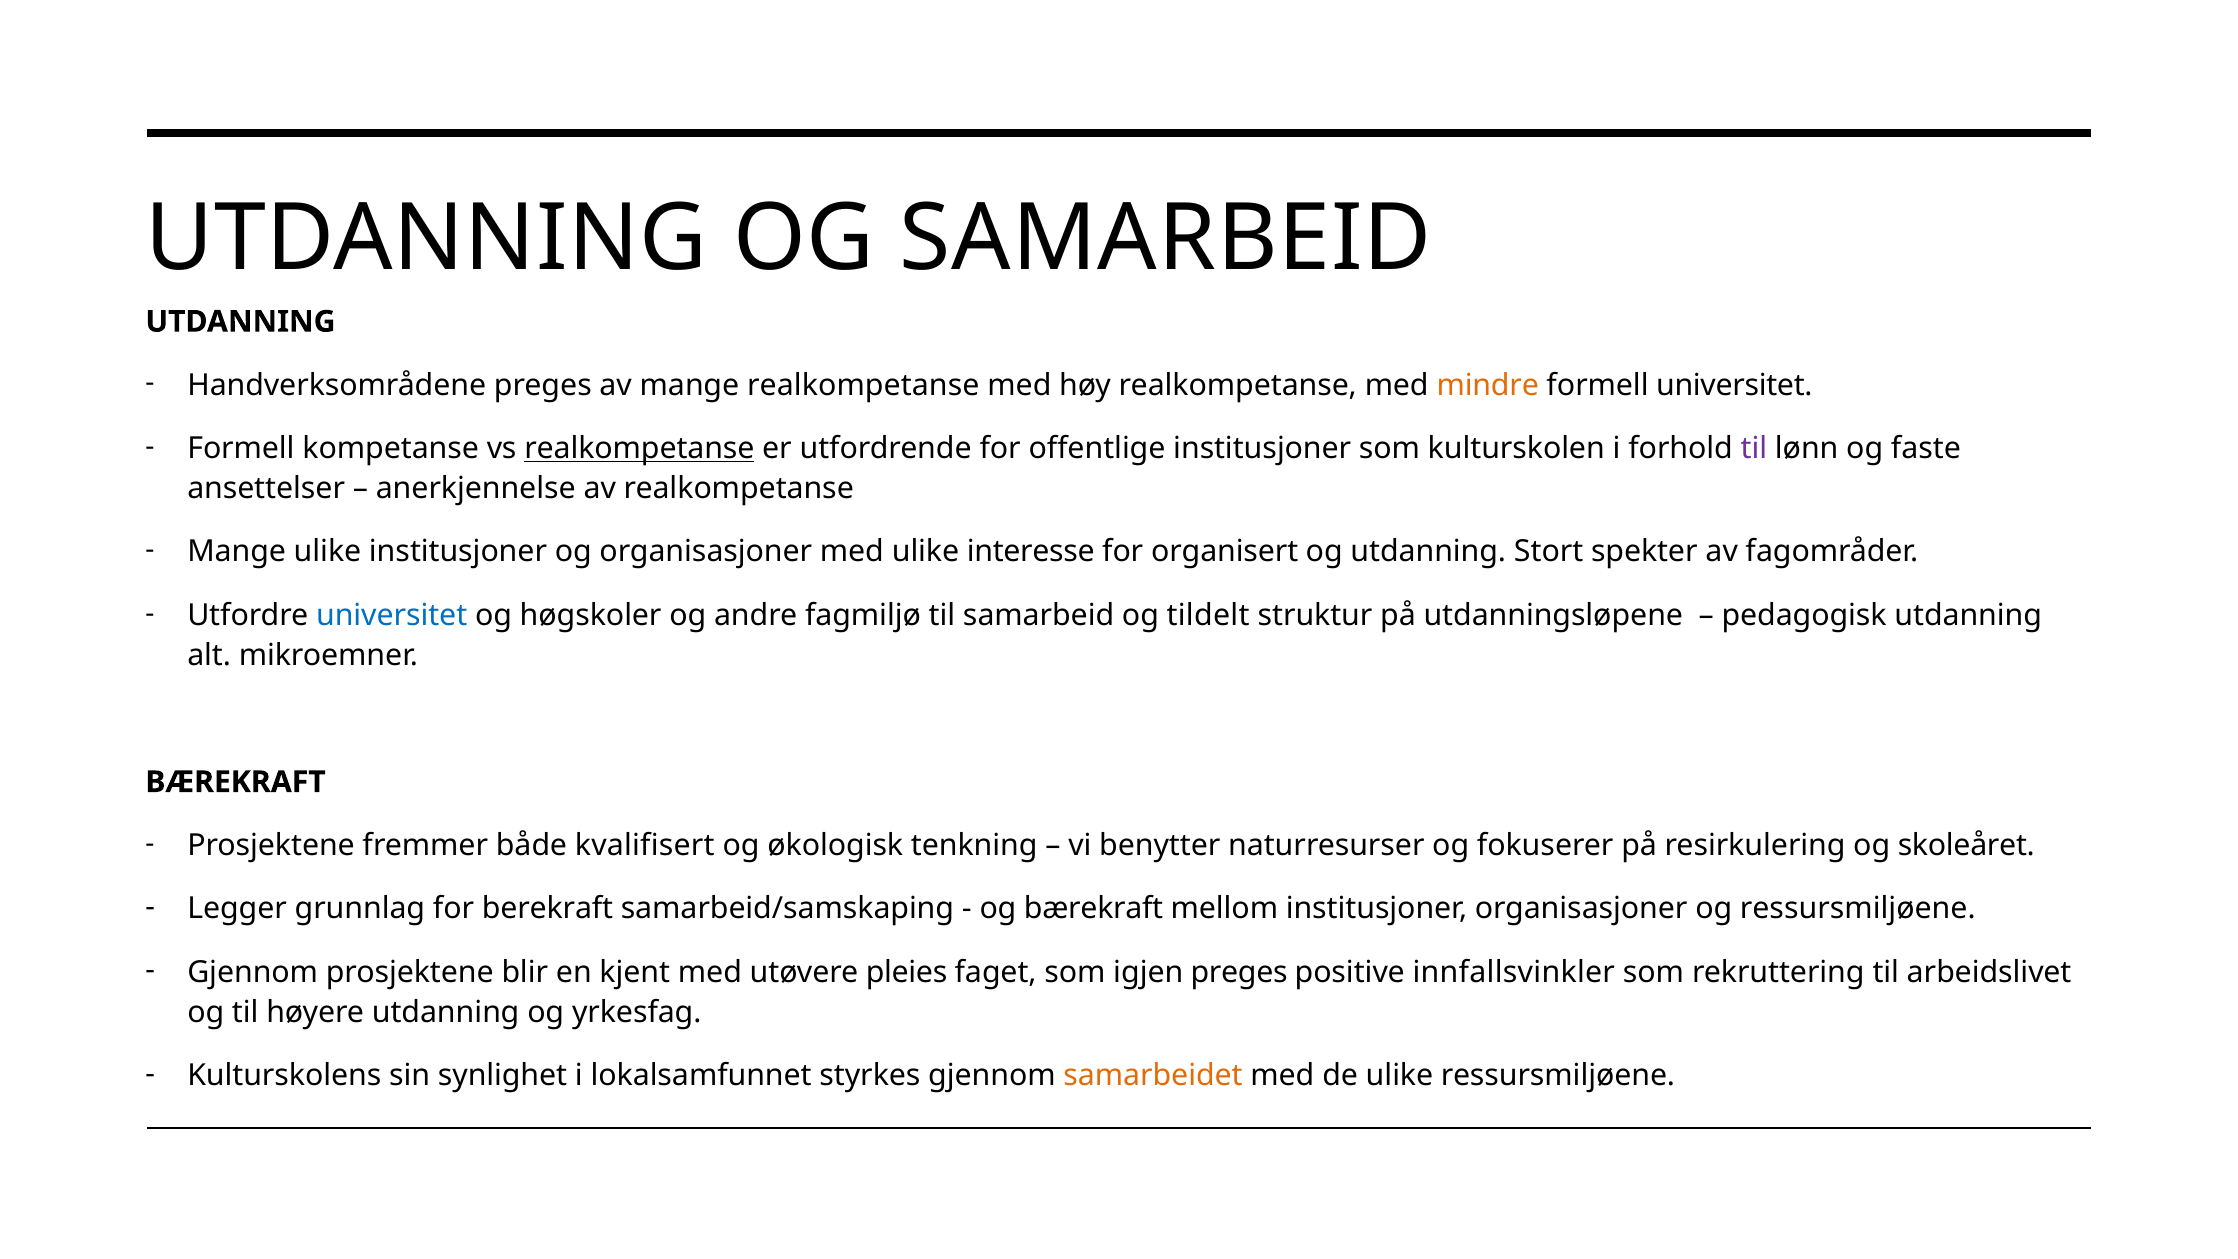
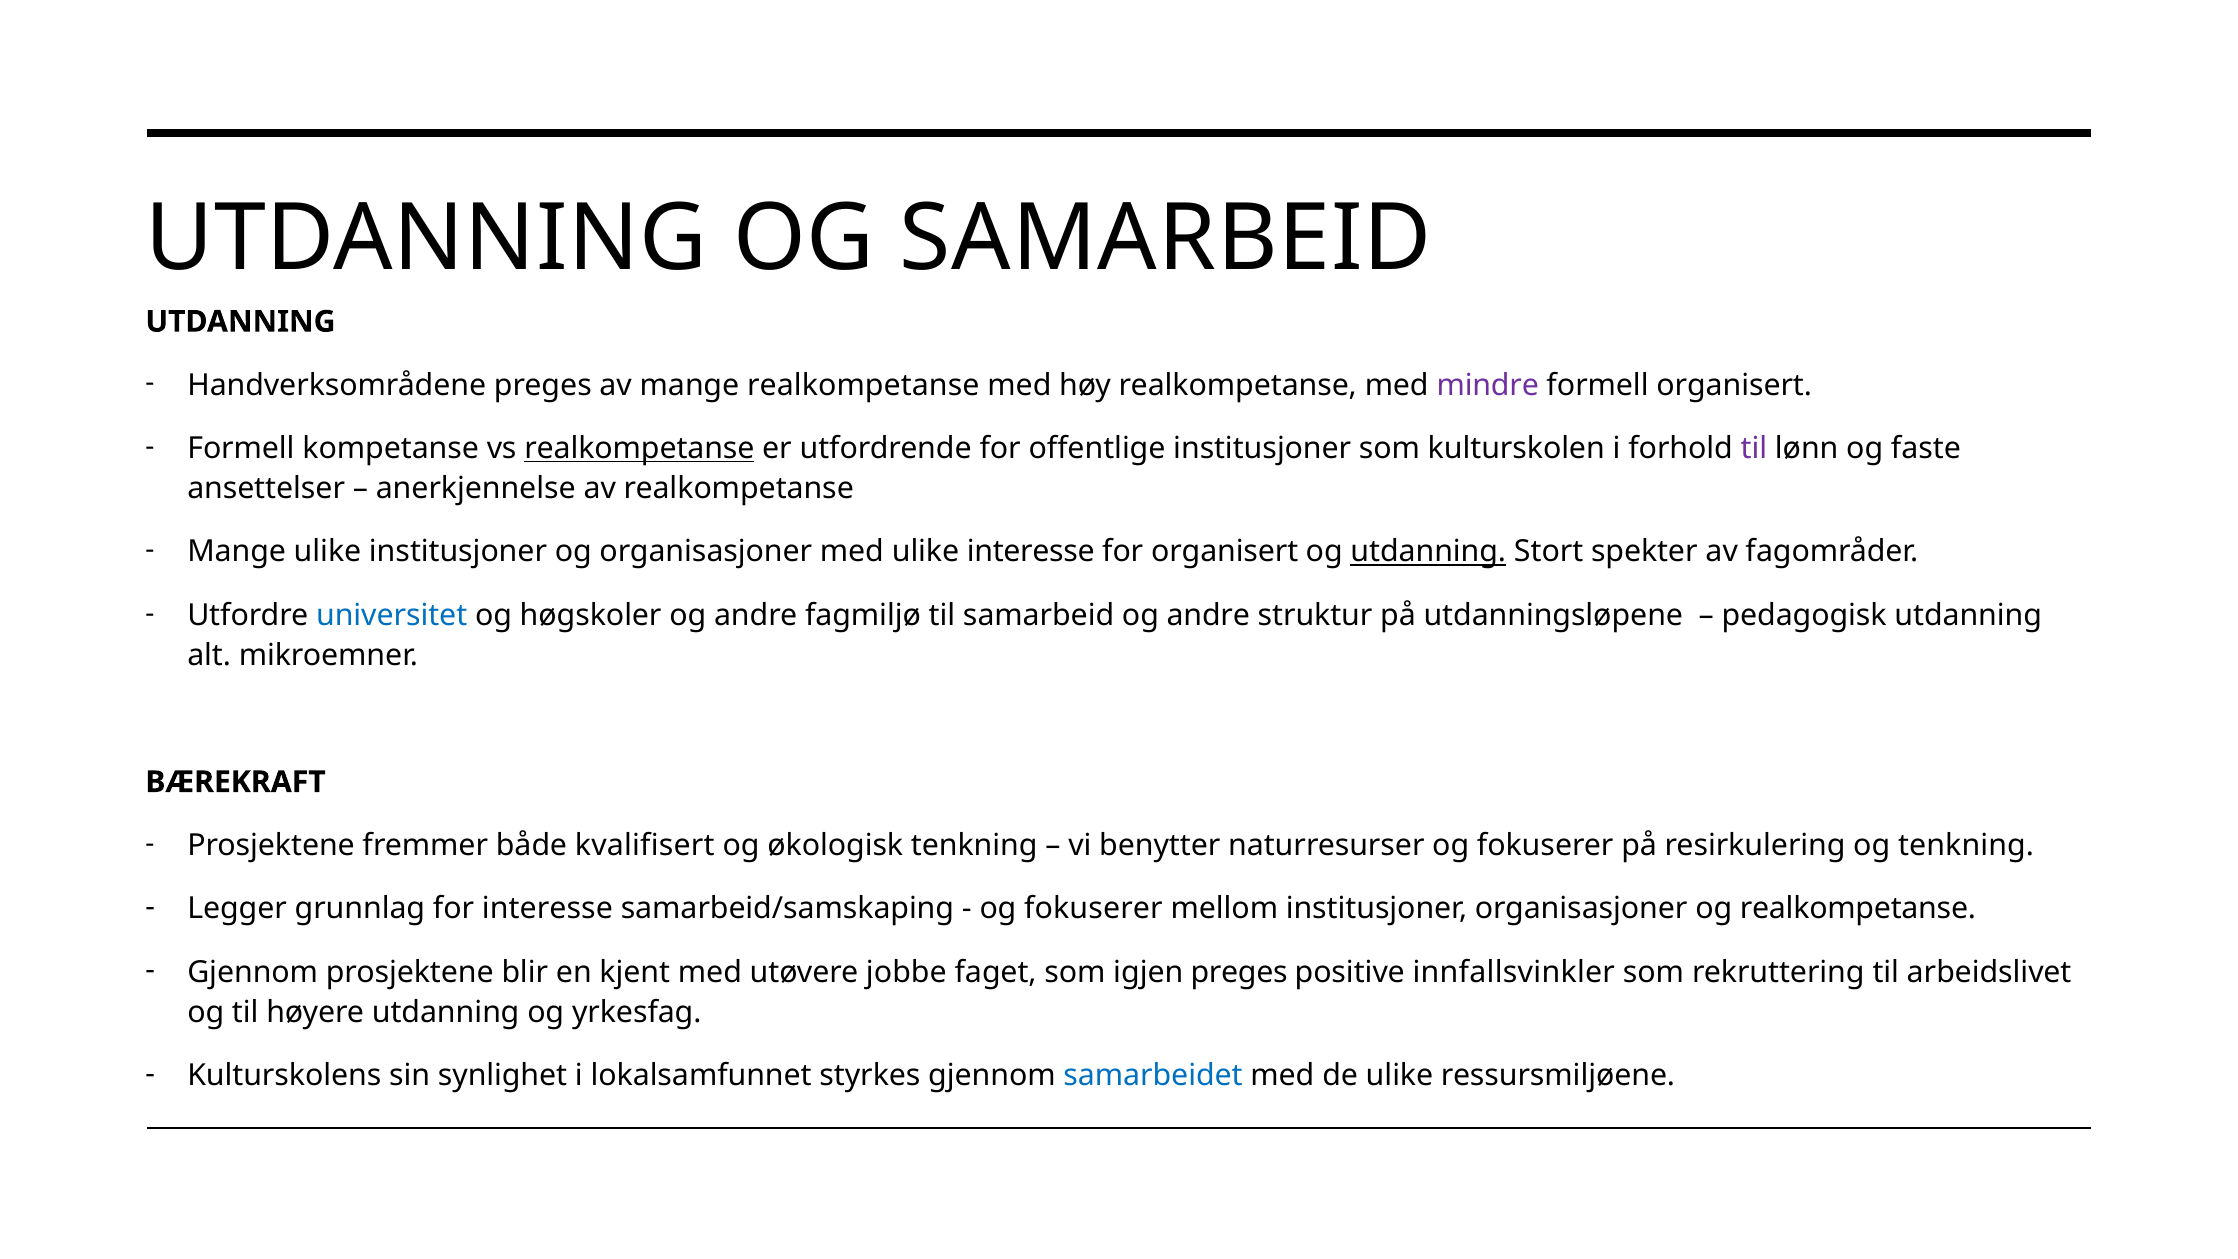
mindre colour: orange -> purple
formell universitet: universitet -> organisert
utdanning at (1428, 552) underline: none -> present
samarbeid og tildelt: tildelt -> andre
og skoleåret: skoleåret -> tenkning
for berekraft: berekraft -> interesse
bærekraft at (1094, 909): bærekraft -> fokuserer
og ressursmiljøene: ressursmiljøene -> realkompetanse
pleies: pleies -> jobbe
samarbeidet colour: orange -> blue
